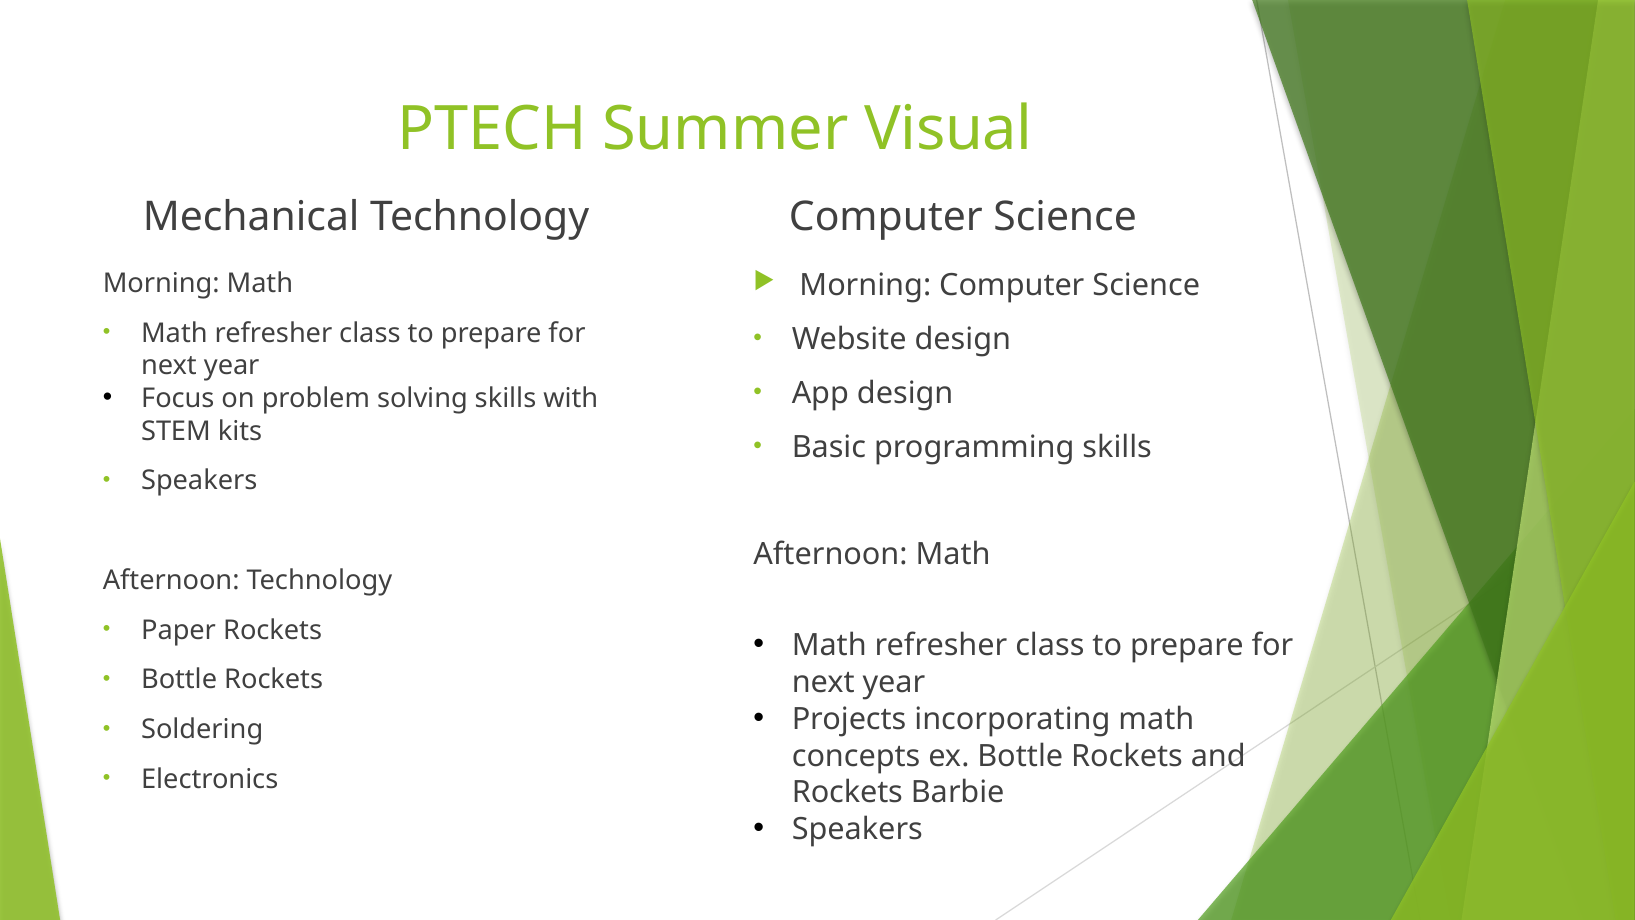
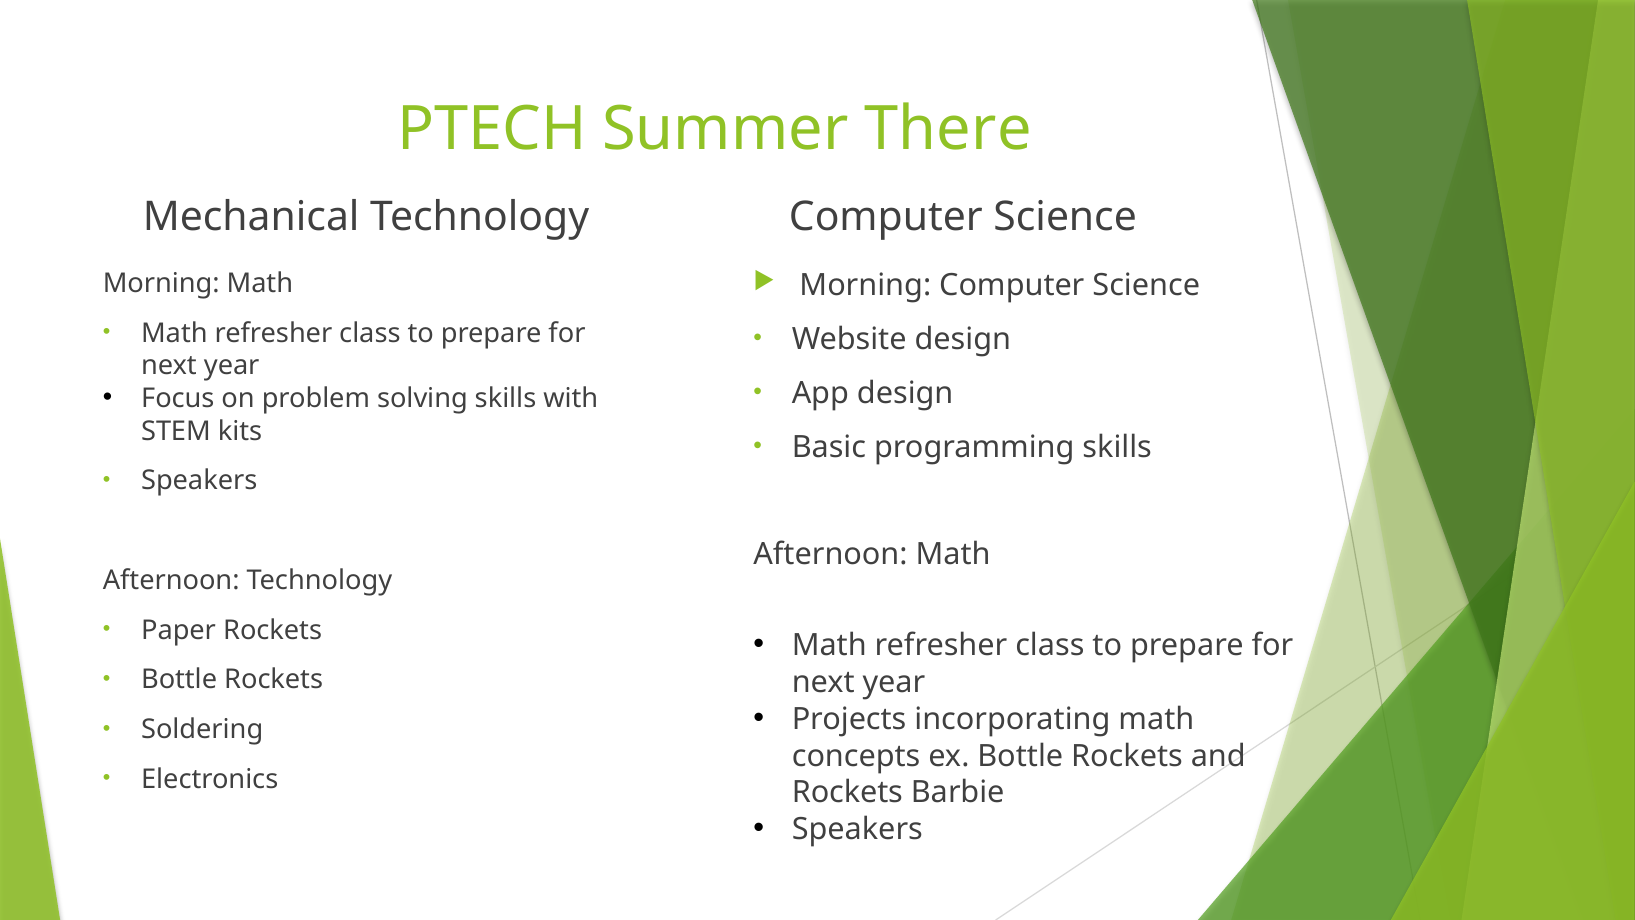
Visual: Visual -> There
